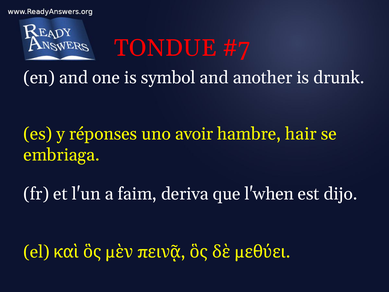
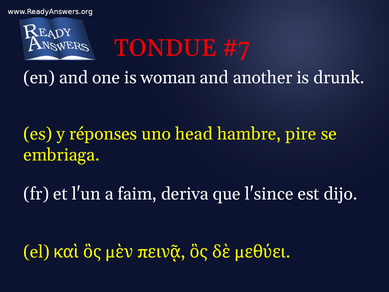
symbol: symbol -> woman
avoir: avoir -> head
hair: hair -> pire
l'when: l'when -> l'since
